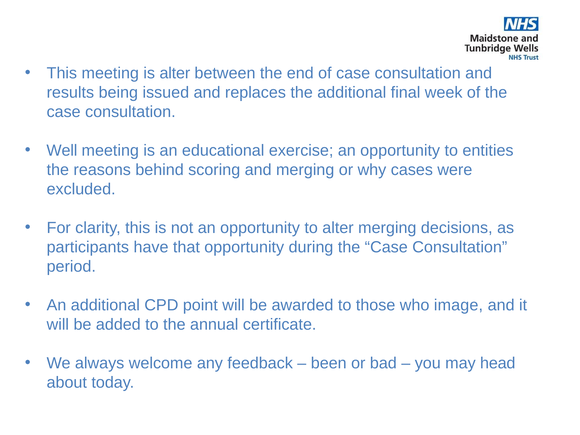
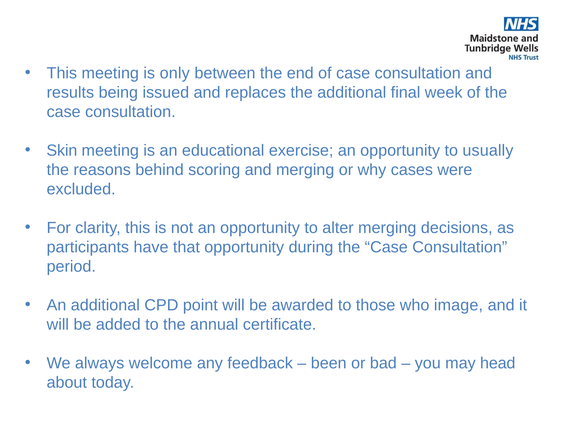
is alter: alter -> only
Well: Well -> Skin
entities: entities -> usually
